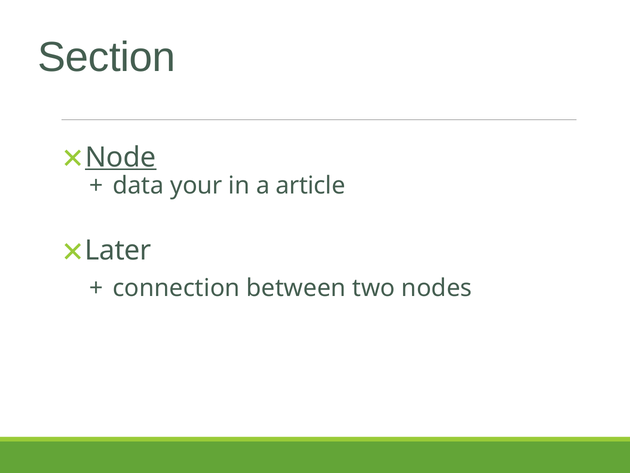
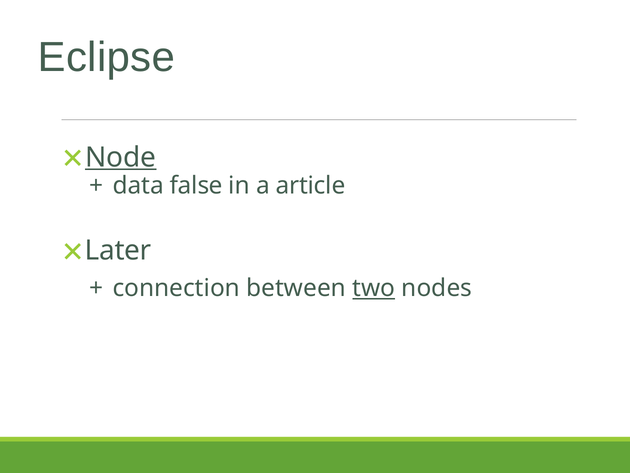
Section: Section -> Eclipse
your: your -> false
two underline: none -> present
